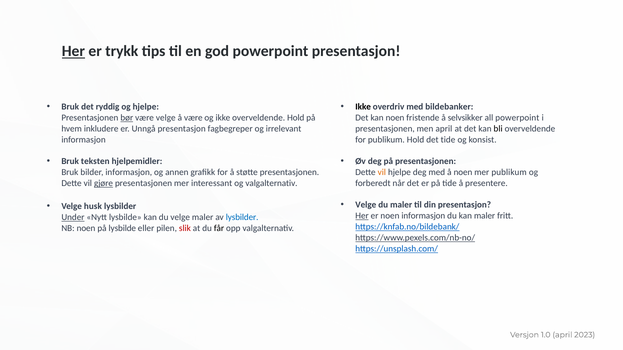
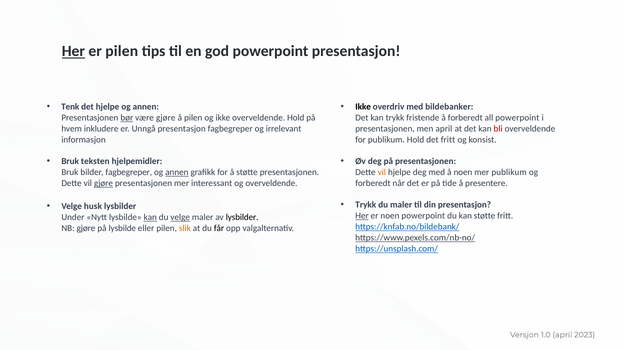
er trykk: trykk -> pilen
Bruk at (70, 107): Bruk -> Tenk
det ryddig: ryddig -> hjelpe
hjelpe at (146, 107): hjelpe -> annen
være velge: velge -> gjøre
å være: være -> pilen
kan noen: noen -> trykk
å selvsikker: selvsikker -> forberedt
bli colour: black -> red
det tide: tide -> fritt
bilder informasjon: informasjon -> fagbegreper
annen at (177, 172) underline: none -> present
og valgalternativ: valgalternativ -> overveldende
Velge at (366, 205): Velge -> Trykk
noen informasjon: informasjon -> powerpoint
kan maler: maler -> støtte
Under underline: present -> none
kan at (150, 218) underline: none -> present
velge at (180, 218) underline: none -> present
lysbilder at (242, 218) colour: blue -> black
NB noen: noen -> gjøre
slik colour: red -> orange
